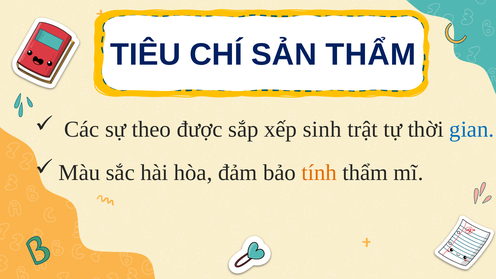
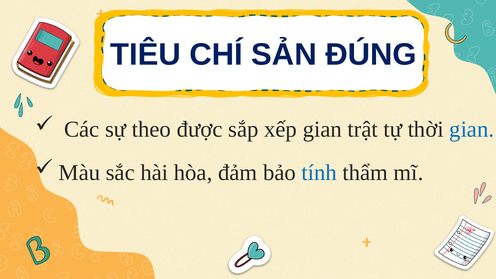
SẢN THẨM: THẨM -> ĐÚNG
xếp sinh: sinh -> gian
tính colour: orange -> blue
